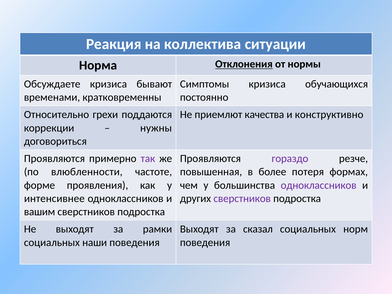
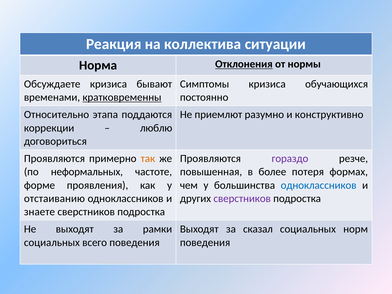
кратковременны underline: none -> present
грехи: грехи -> этапа
качества: качества -> разумно
нужны: нужны -> люблю
так colour: purple -> orange
влюбленности: влюбленности -> неформальных
одноклассников at (319, 185) colour: purple -> blue
интенсивнее: интенсивнее -> отстаиванию
вашим: вашим -> знаете
наши: наши -> всего
